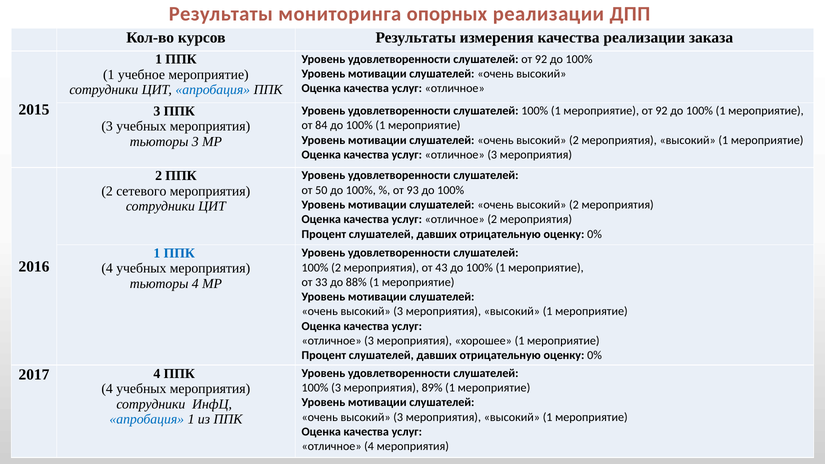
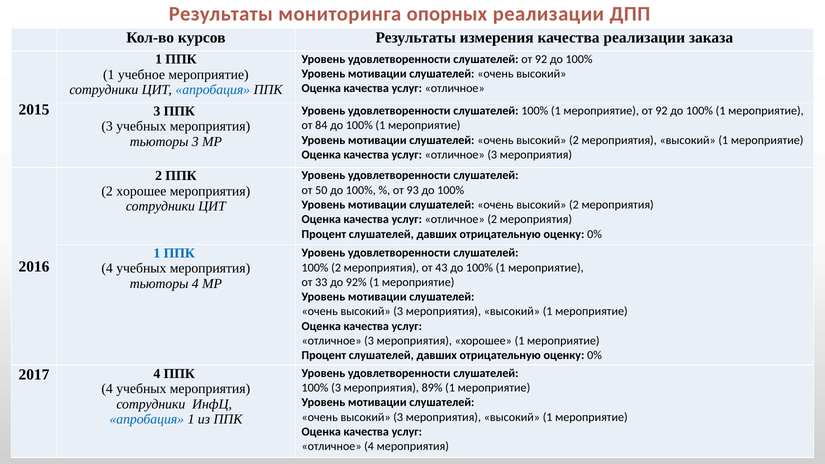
2 сетевого: сетевого -> хорошее
88%: 88% -> 92%
